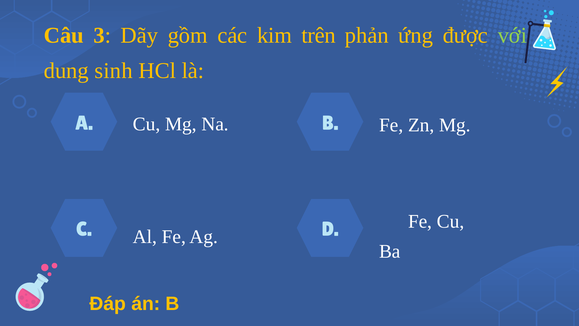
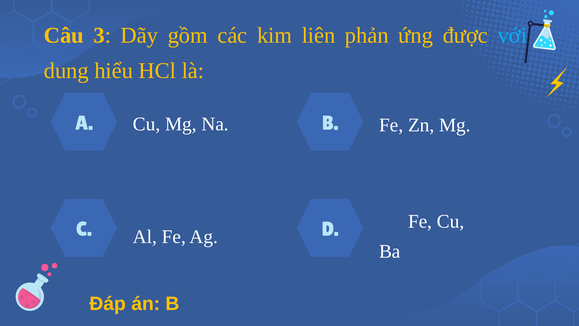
trên: trên -> liên
với colour: light green -> light blue
sinh: sinh -> hiểu
